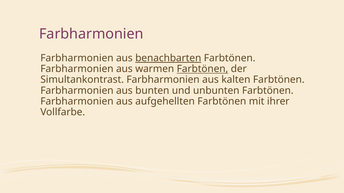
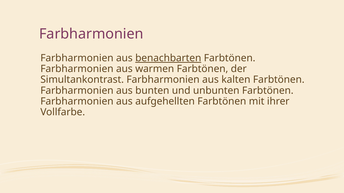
Farbtönen at (202, 69) underline: present -> none
